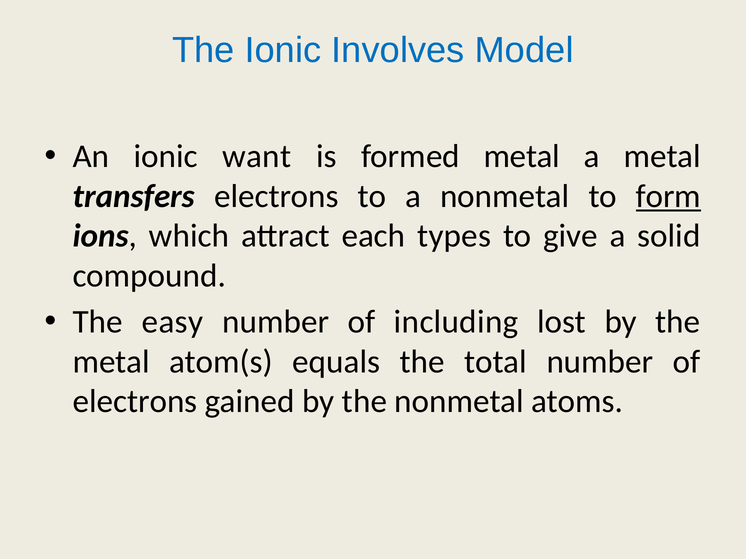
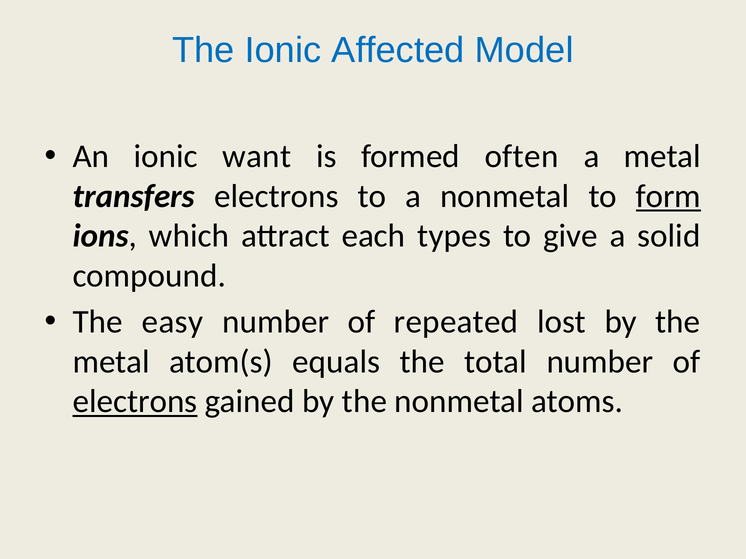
Involves: Involves -> Affected
formed metal: metal -> often
including: including -> repeated
electrons at (135, 402) underline: none -> present
